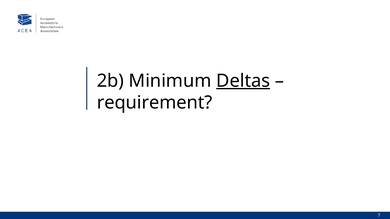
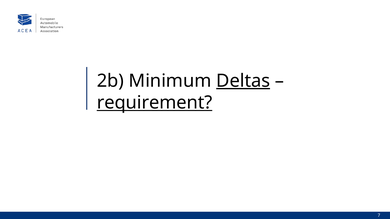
requirement underline: none -> present
